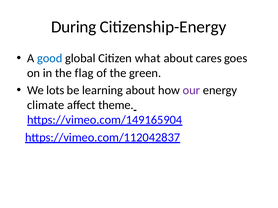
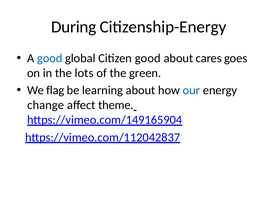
Citizen what: what -> good
flag: flag -> lots
lots: lots -> flag
our colour: purple -> blue
climate: climate -> change
